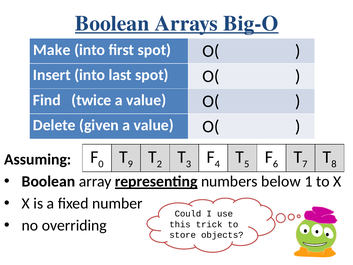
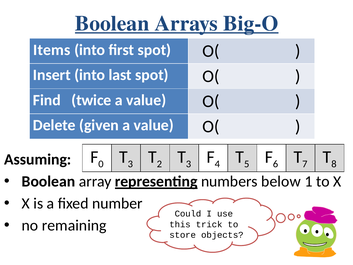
Make: Make -> Items
9 at (130, 164): 9 -> 3
overriding: overriding -> remaining
